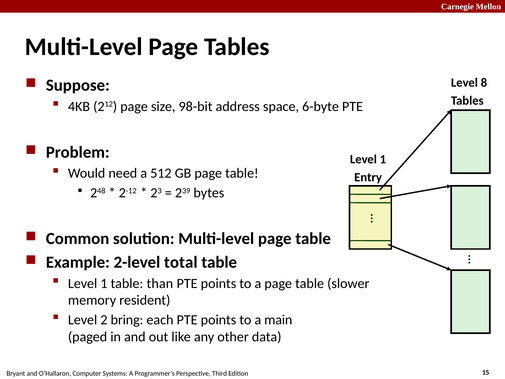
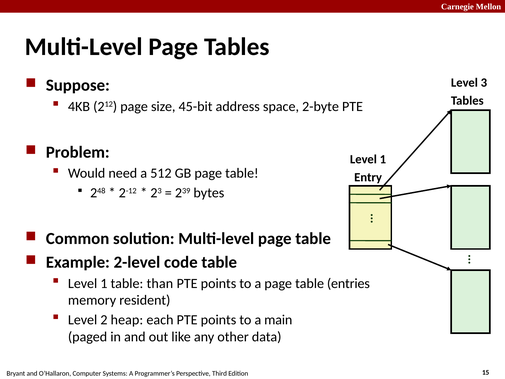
8: 8 -> 3
98-bit: 98-bit -> 45-bit
6-byte: 6-byte -> 2-byte
total: total -> code
slower: slower -> entries
bring: bring -> heap
